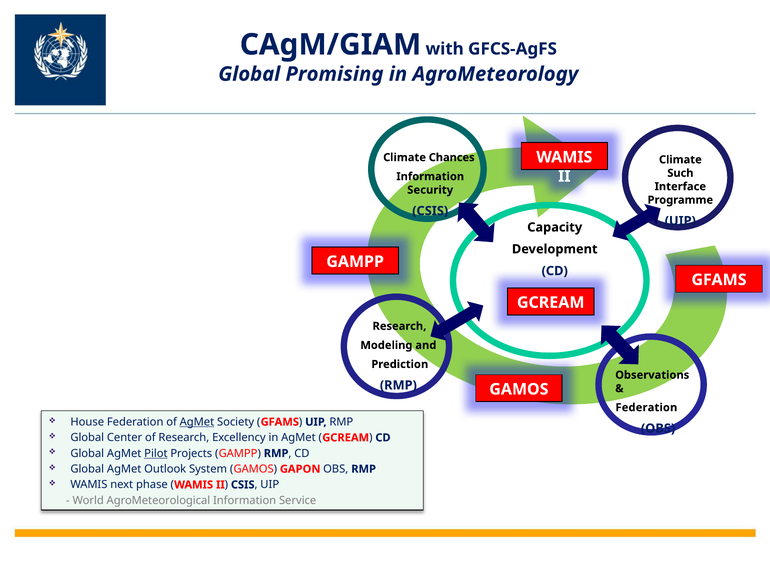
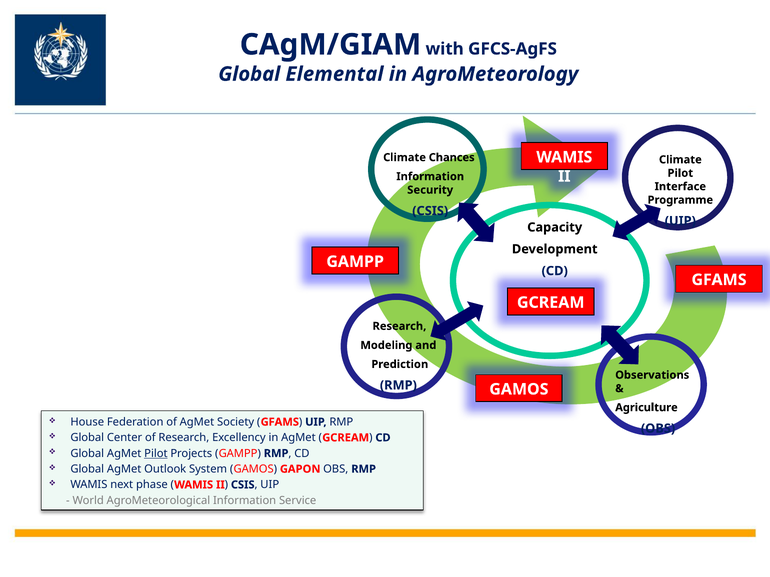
Promising: Promising -> Elemental
Such at (680, 173): Such -> Pilot
Federation at (646, 408): Federation -> Agriculture
AgMet at (197, 422) underline: present -> none
